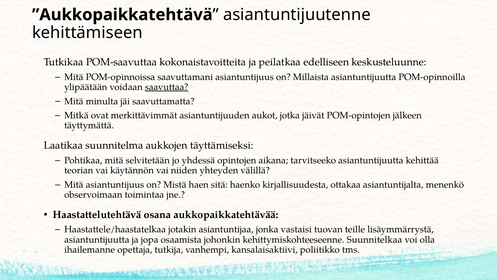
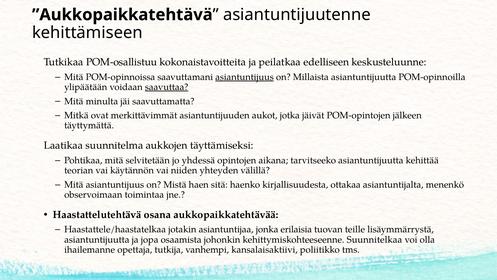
POM-saavuttaa: POM-saavuttaa -> POM-osallistuu
asiantuntijuus at (245, 77) underline: none -> present
vastaisi: vastaisi -> erilaisia
